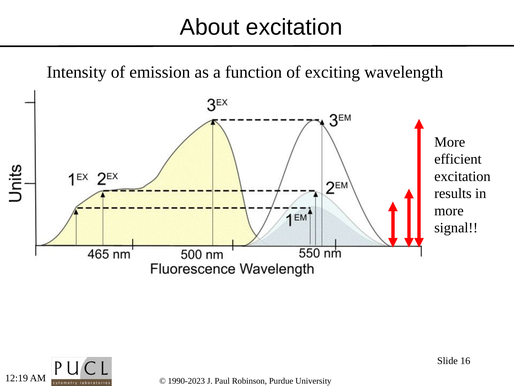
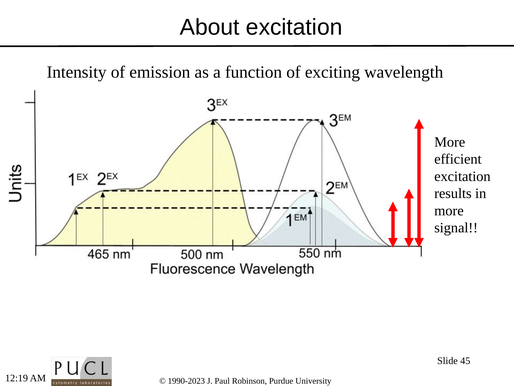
16: 16 -> 45
